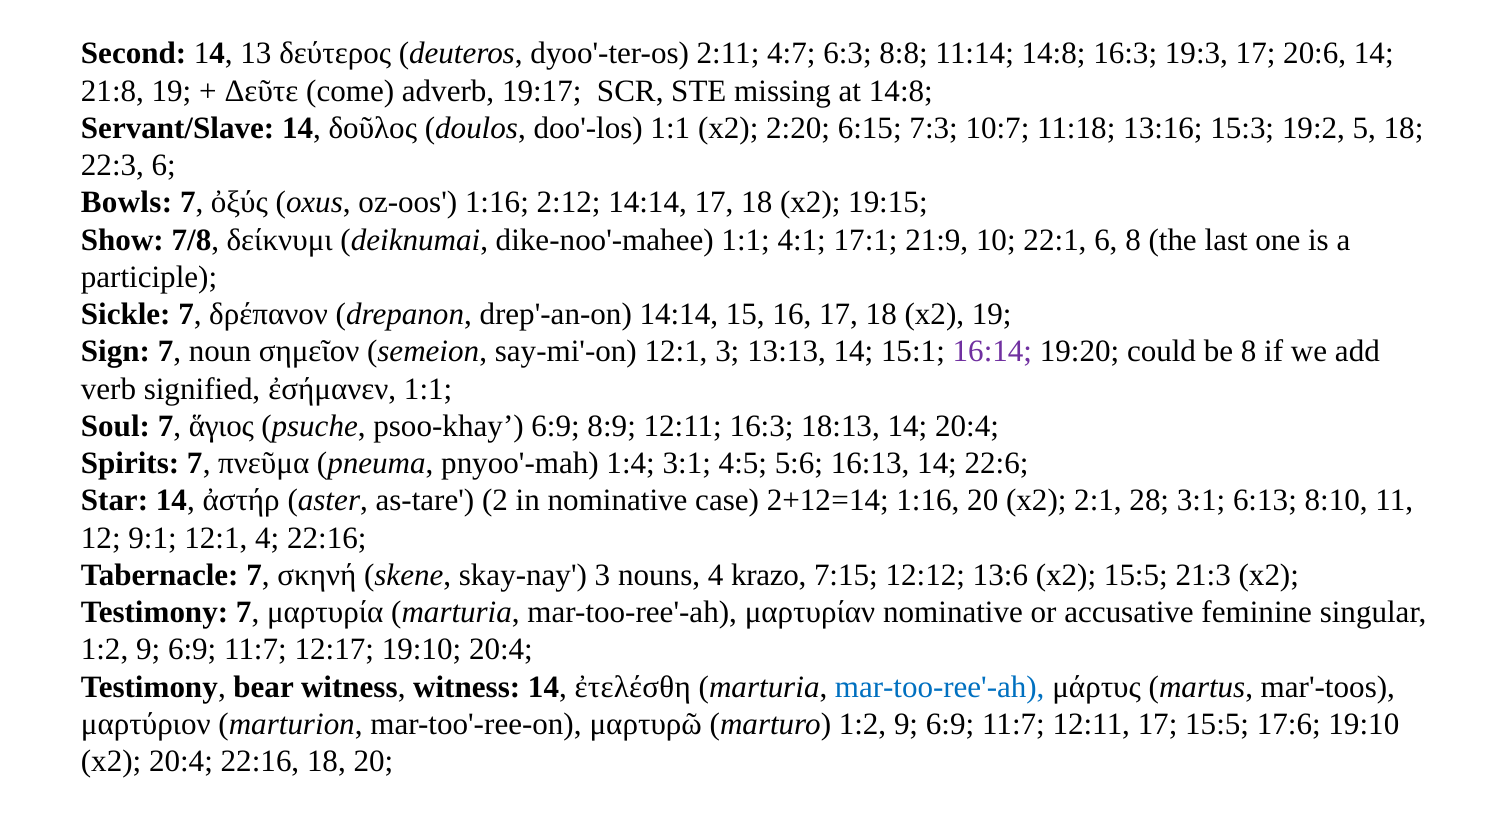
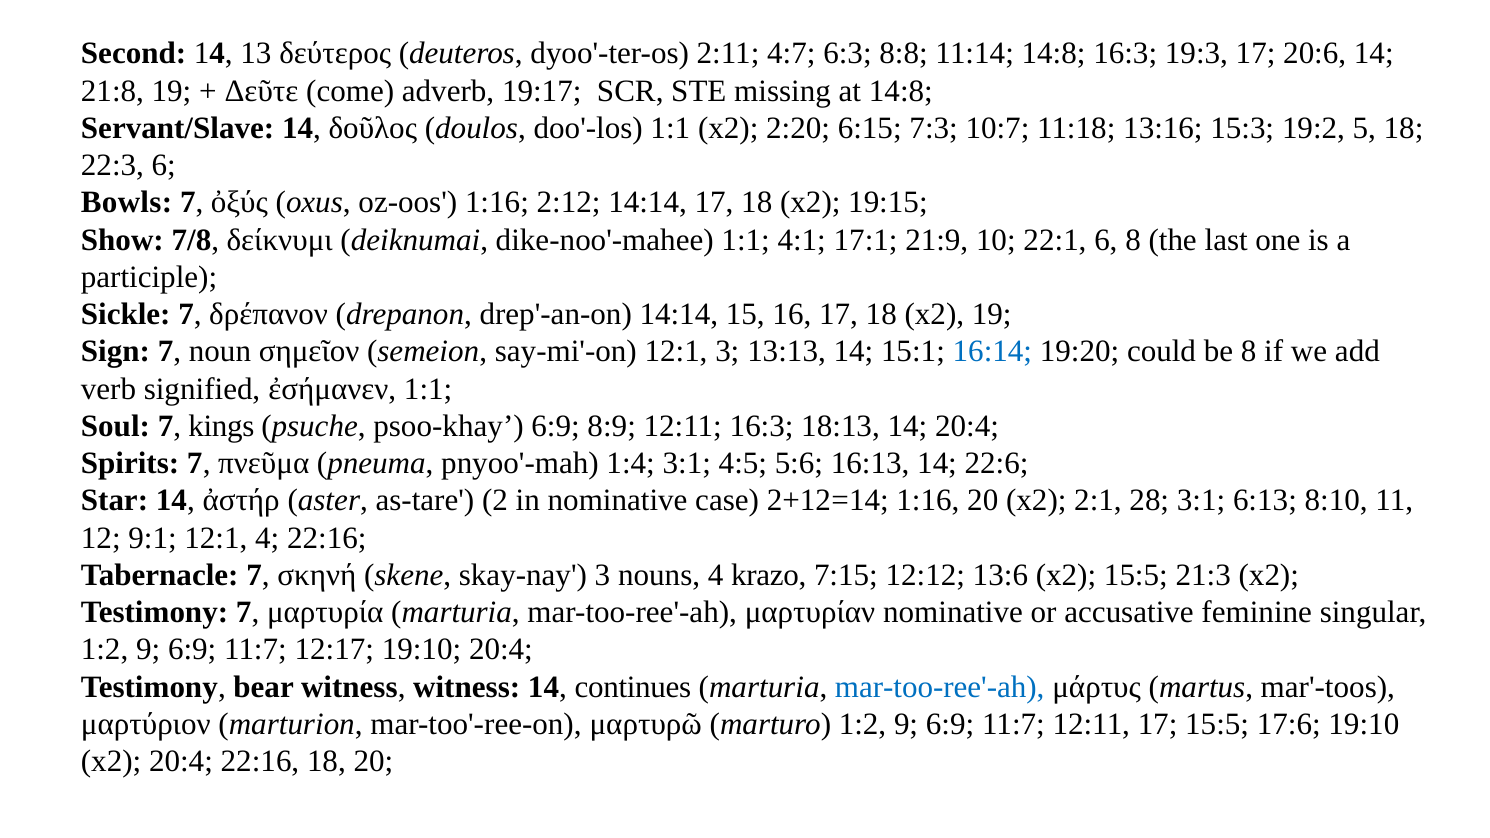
16:14 colour: purple -> blue
ἅγιος: ἅγιος -> kings
ἐτελέσθη: ἐτελέσθη -> continues
